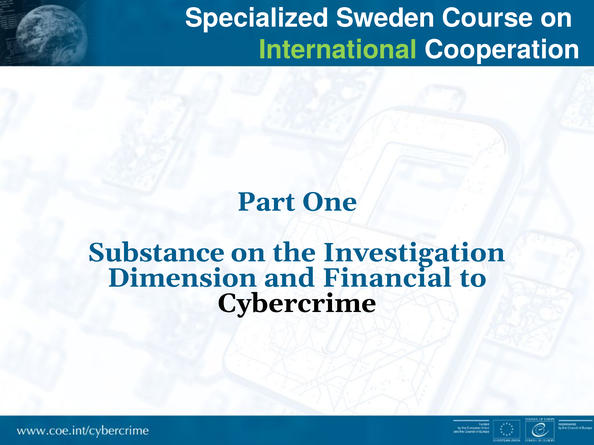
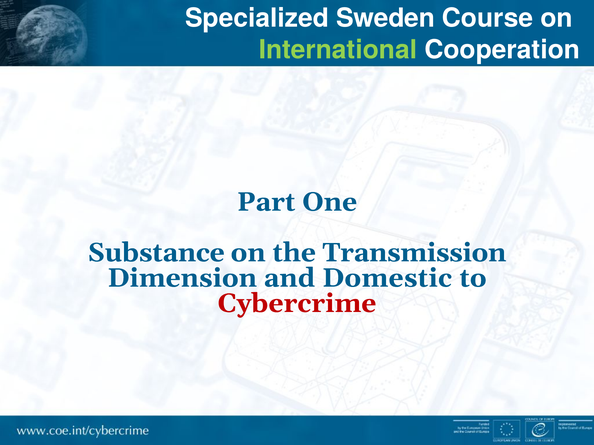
Investigation: Investigation -> Transmission
Financial: Financial -> Domestic
Cybercrime colour: black -> red
